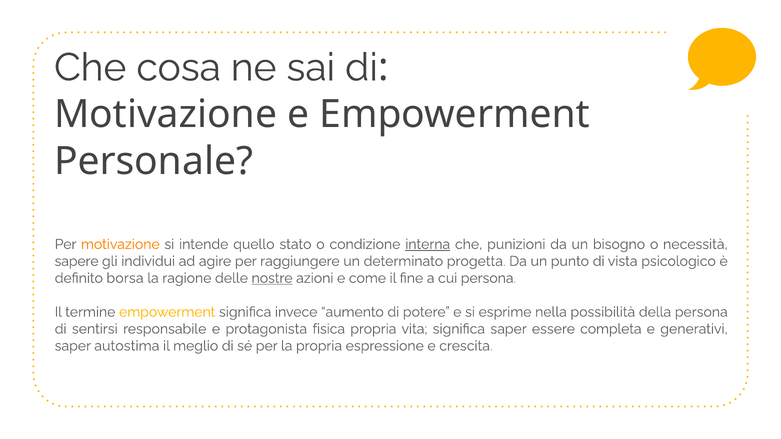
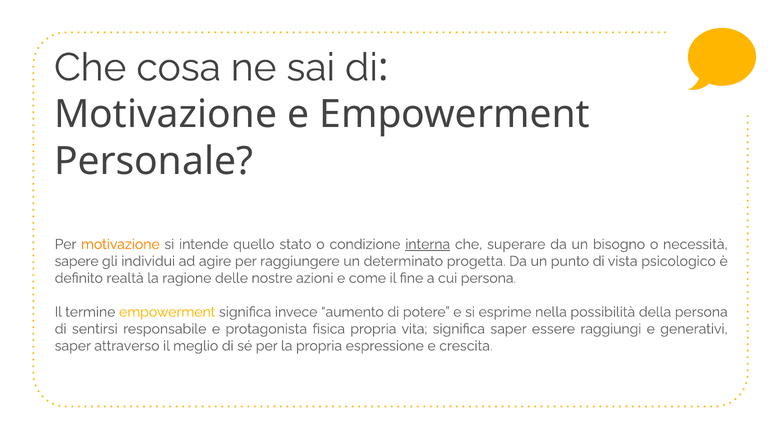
punizioni: punizioni -> superare
borsa: borsa -> realtà
nostre underline: present -> none
completa: completa -> raggiungi
autostima: autostima -> attraverso
